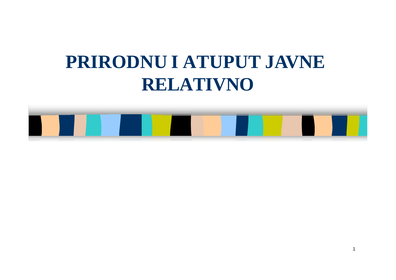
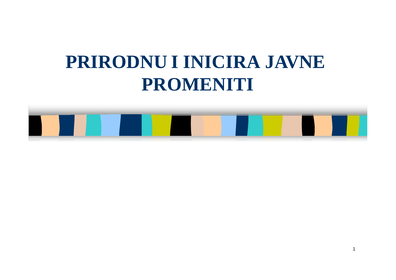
ATUPUT: ATUPUT -> INICIRA
RELATIVNO: RELATIVNO -> PROMENITI
